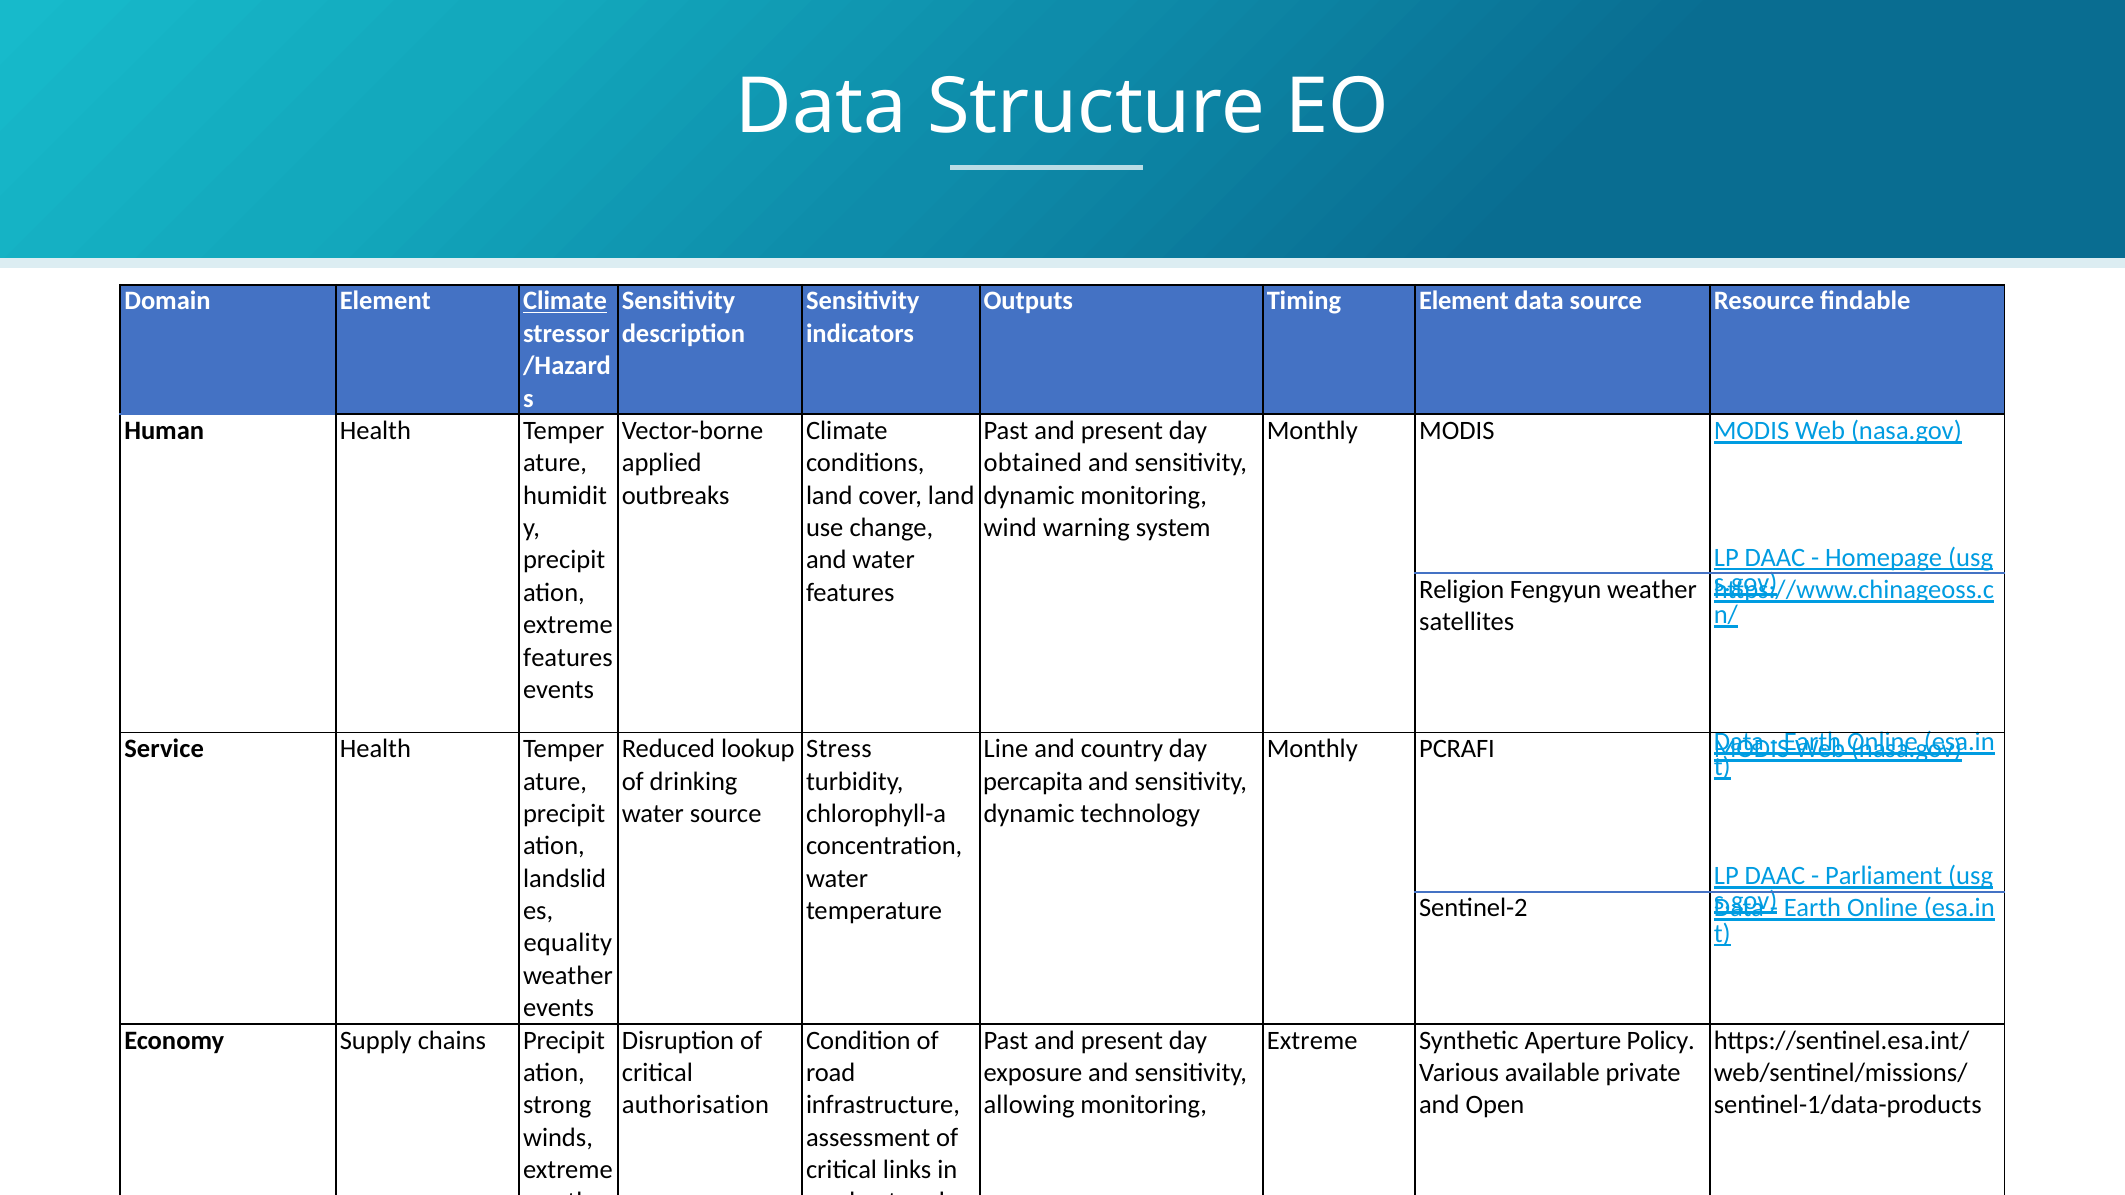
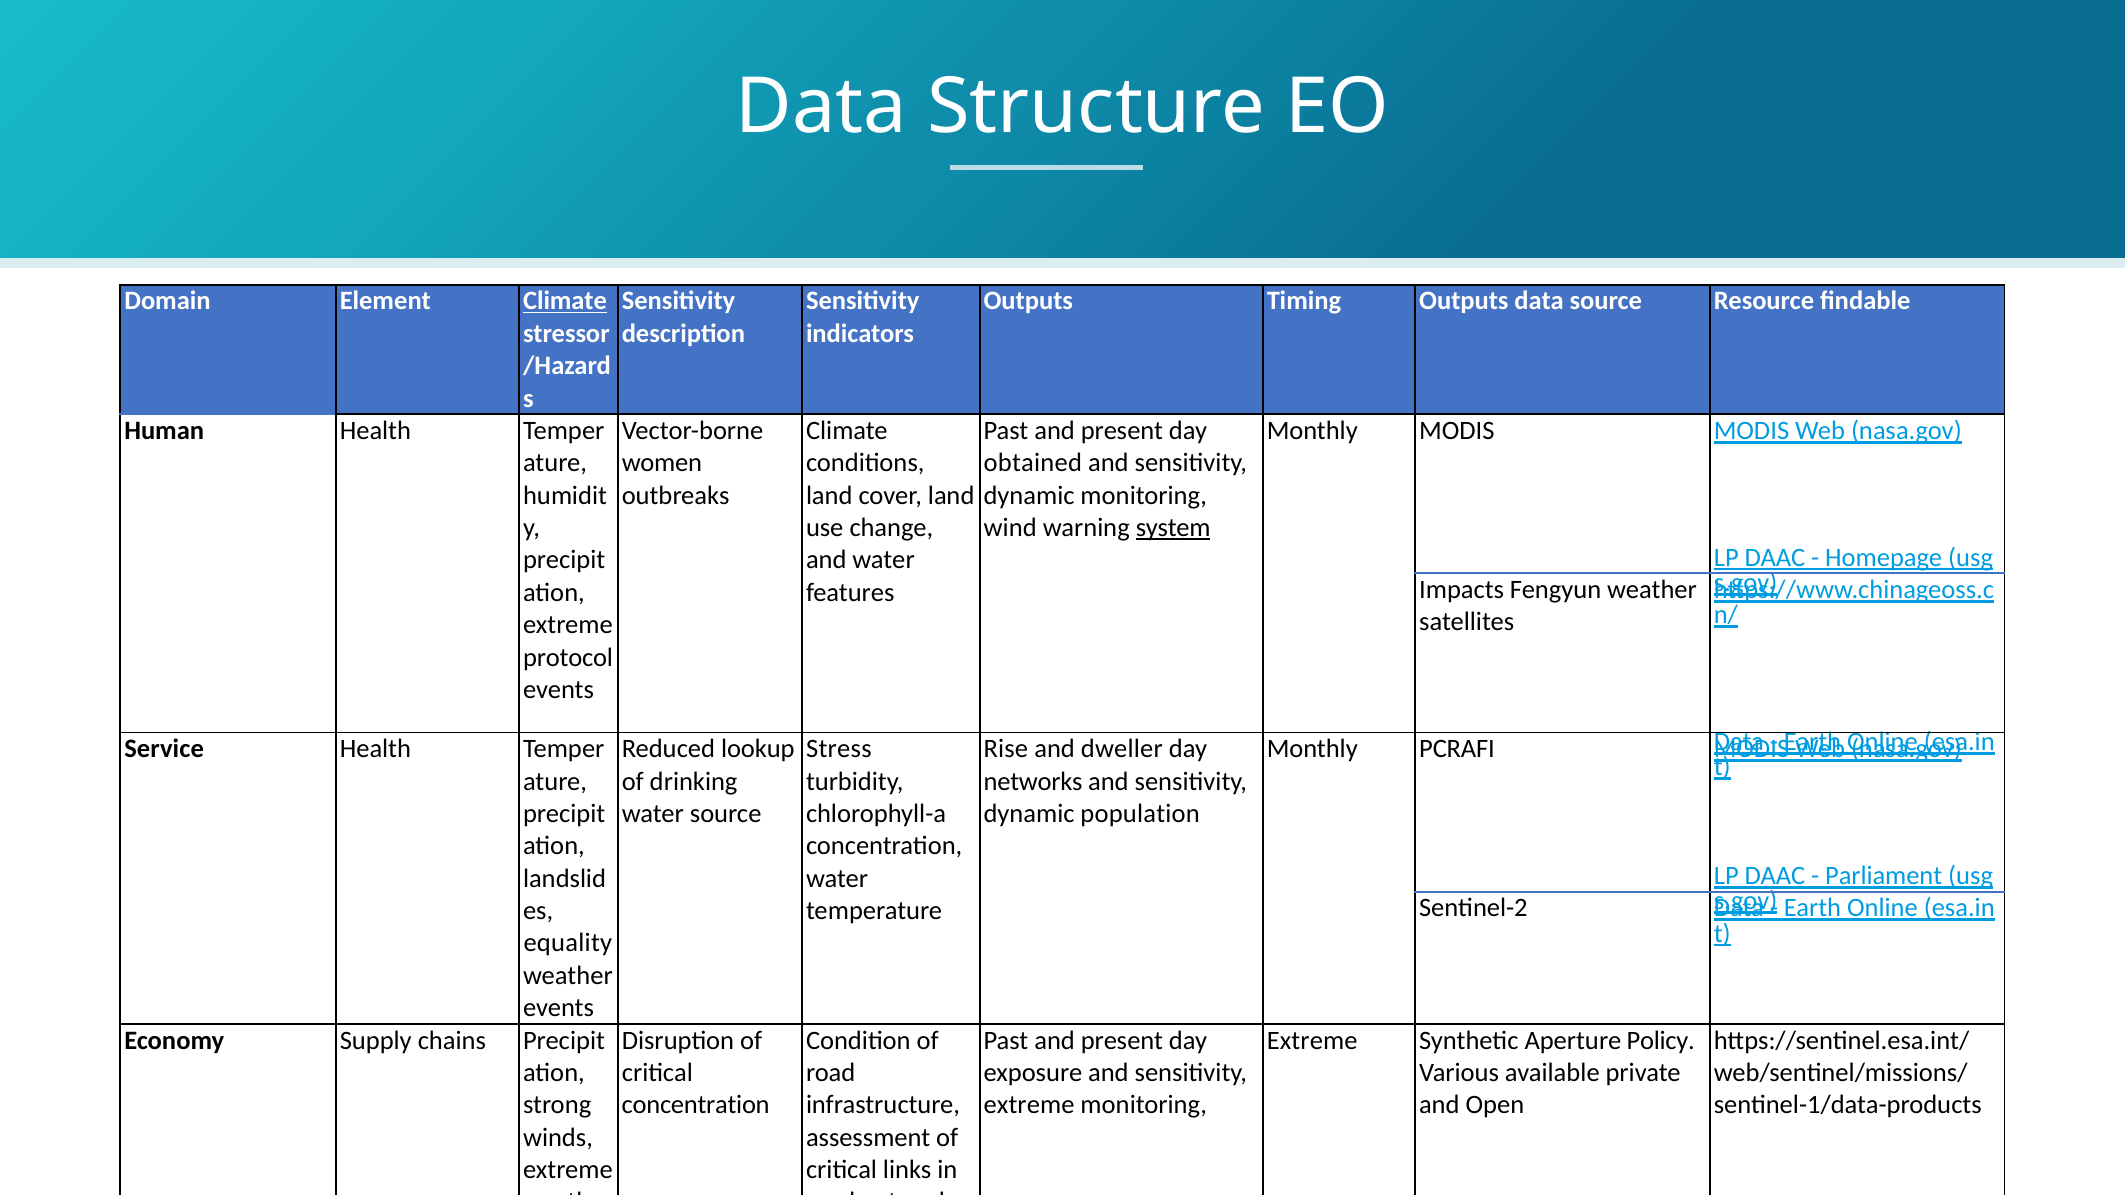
Timing Element: Element -> Outputs
applied: applied -> women
system underline: none -> present
Religion: Religion -> Impacts
features at (568, 657): features -> protocol
Line at (1006, 749): Line -> Rise
country: country -> dweller
percapita at (1033, 782): percapita -> networks
technology: technology -> population
authorisation at (695, 1105): authorisation -> concentration
allowing at (1029, 1105): allowing -> extreme
